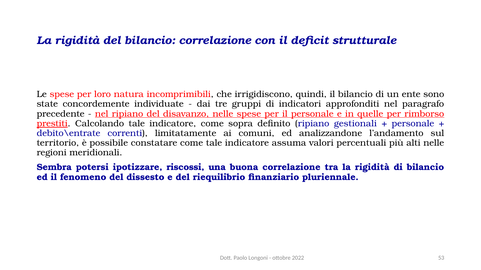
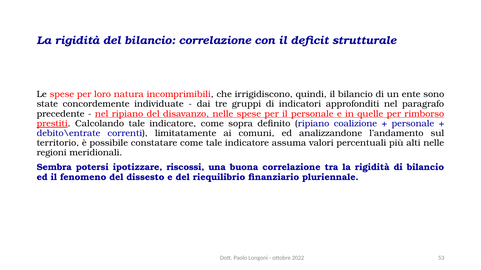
gestionali: gestionali -> coalizione
